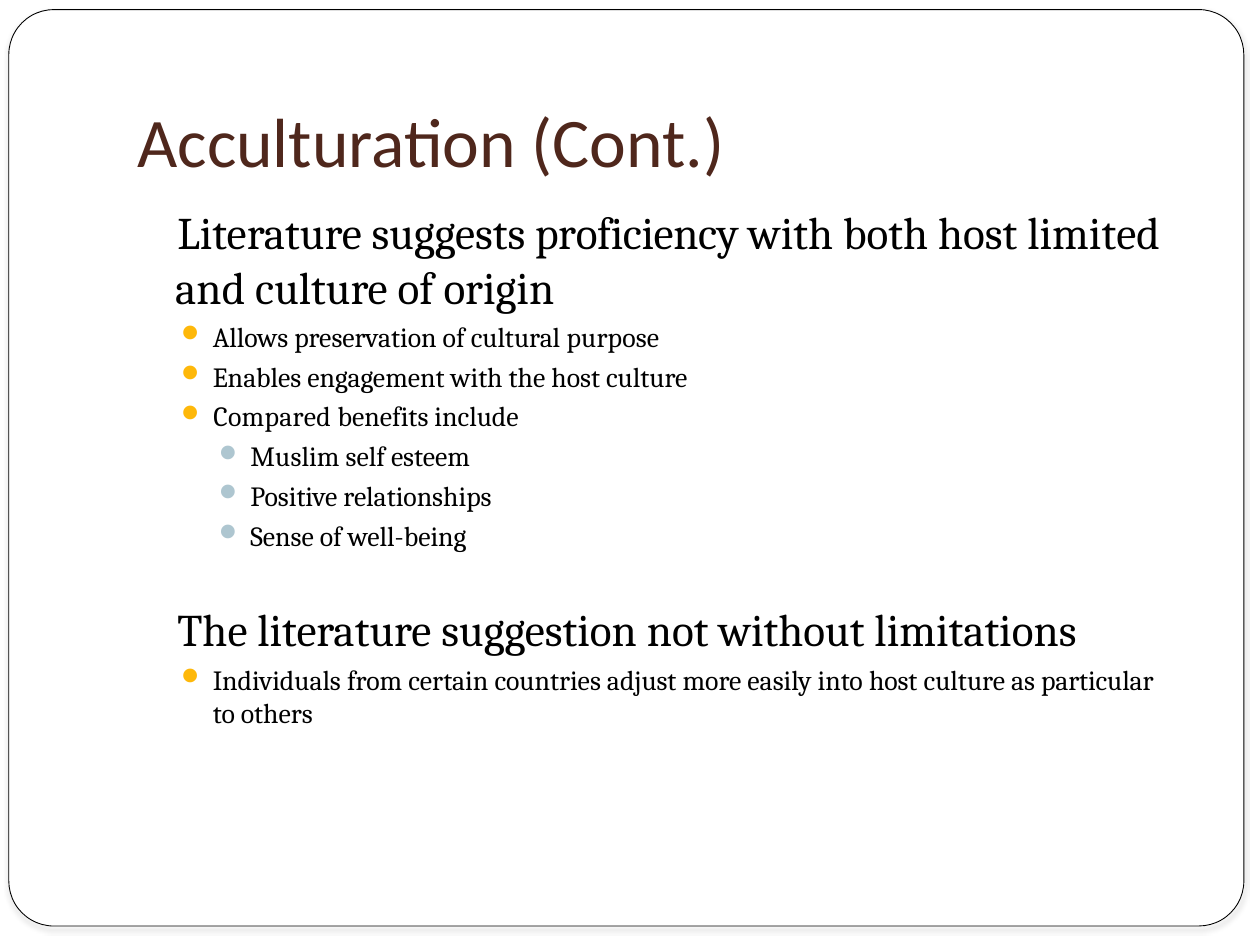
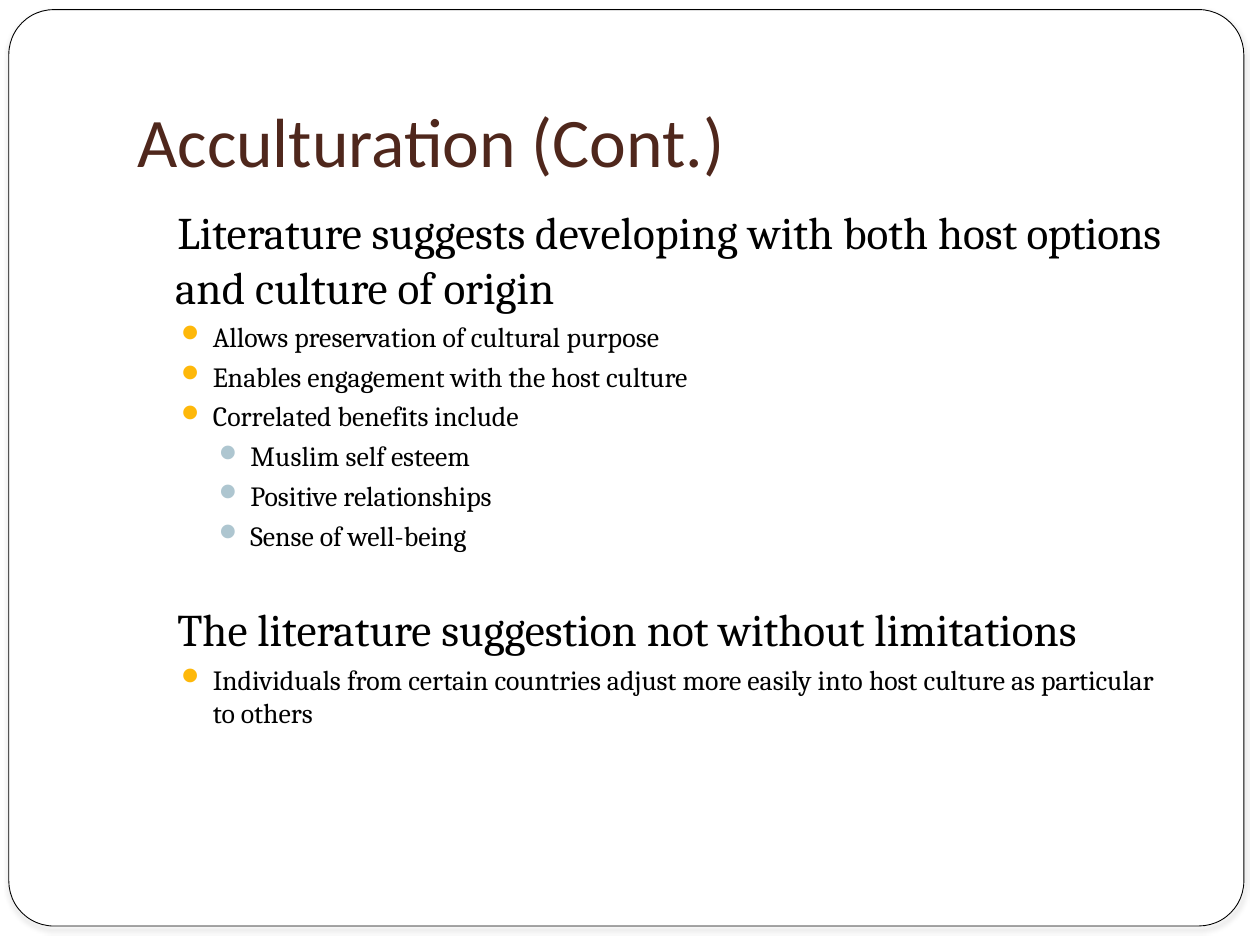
proficiency: proficiency -> developing
limited: limited -> options
Compared: Compared -> Correlated
